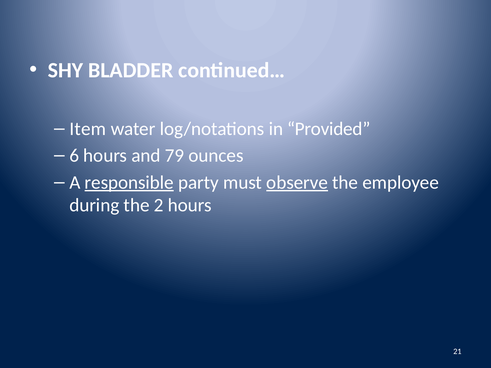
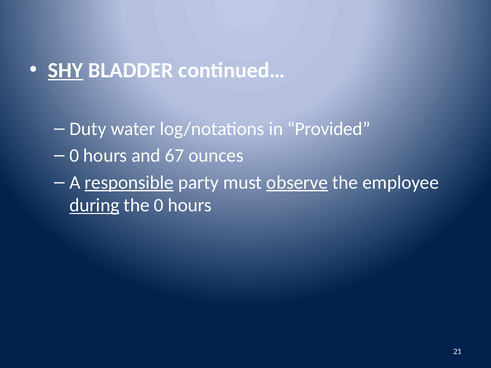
SHY underline: none -> present
Item: Item -> Duty
6 at (74, 156): 6 -> 0
79: 79 -> 67
during underline: none -> present
the 2: 2 -> 0
